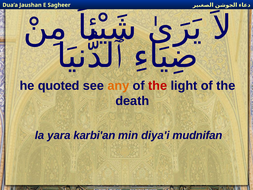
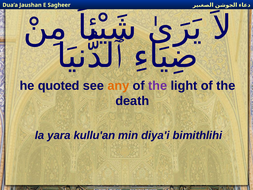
the at (158, 86) colour: red -> purple
karbi'an: karbi'an -> kullu'an
mudnifan: mudnifan -> bimithlihi
